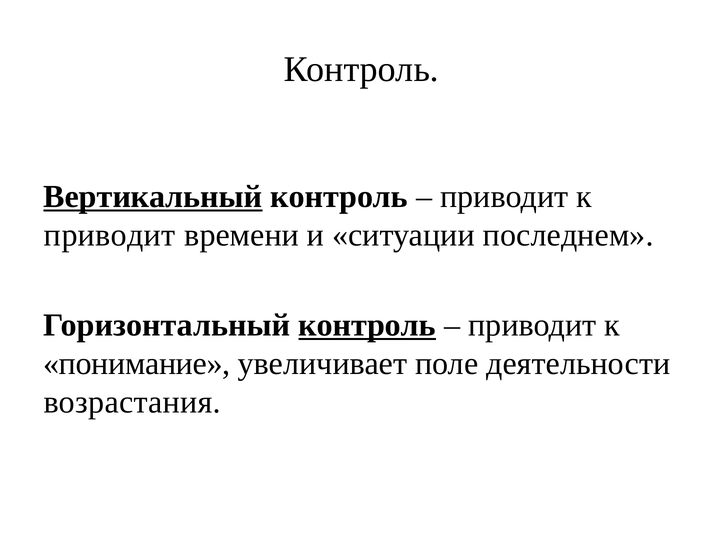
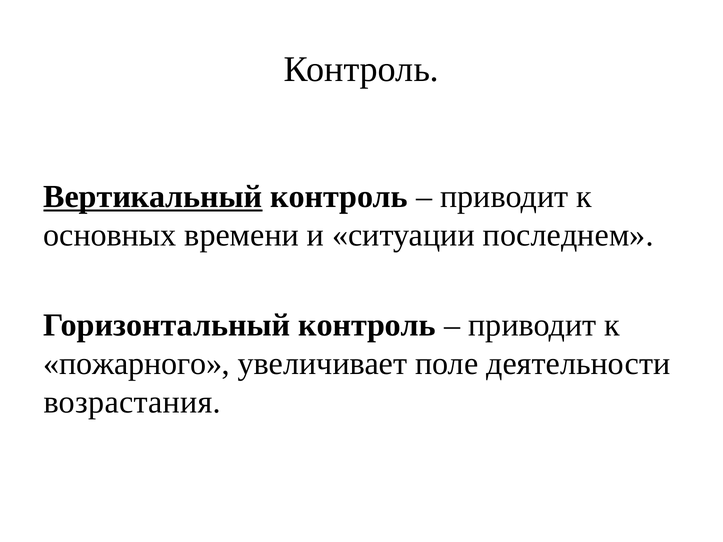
приводит at (110, 235): приводит -> основных
контроль at (367, 325) underline: present -> none
понимание: понимание -> пожарного
